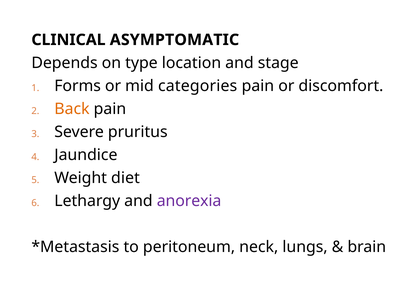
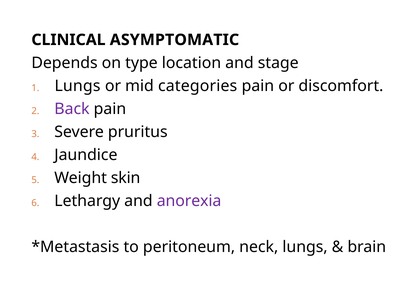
Forms at (78, 86): Forms -> Lungs
Back colour: orange -> purple
diet: diet -> skin
